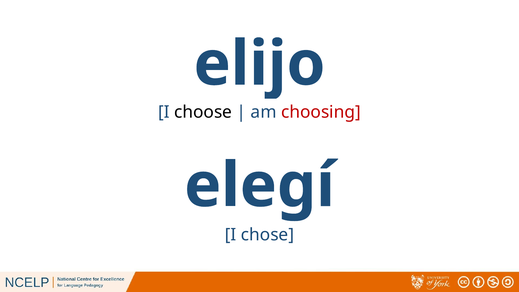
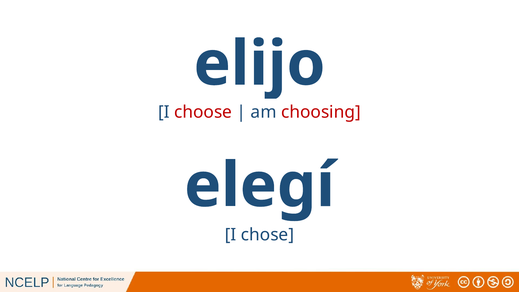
choose colour: black -> red
